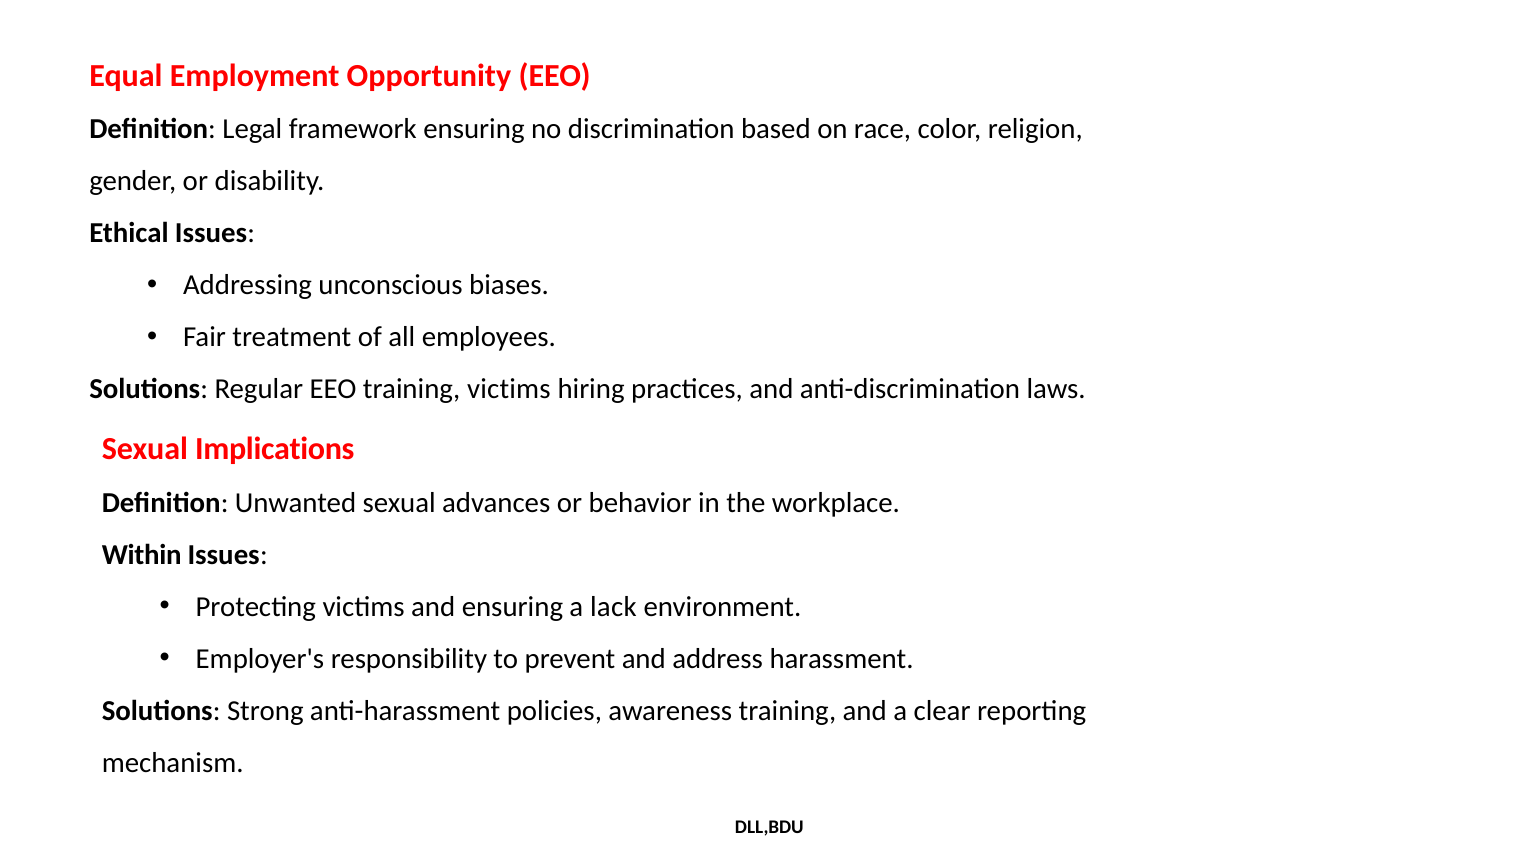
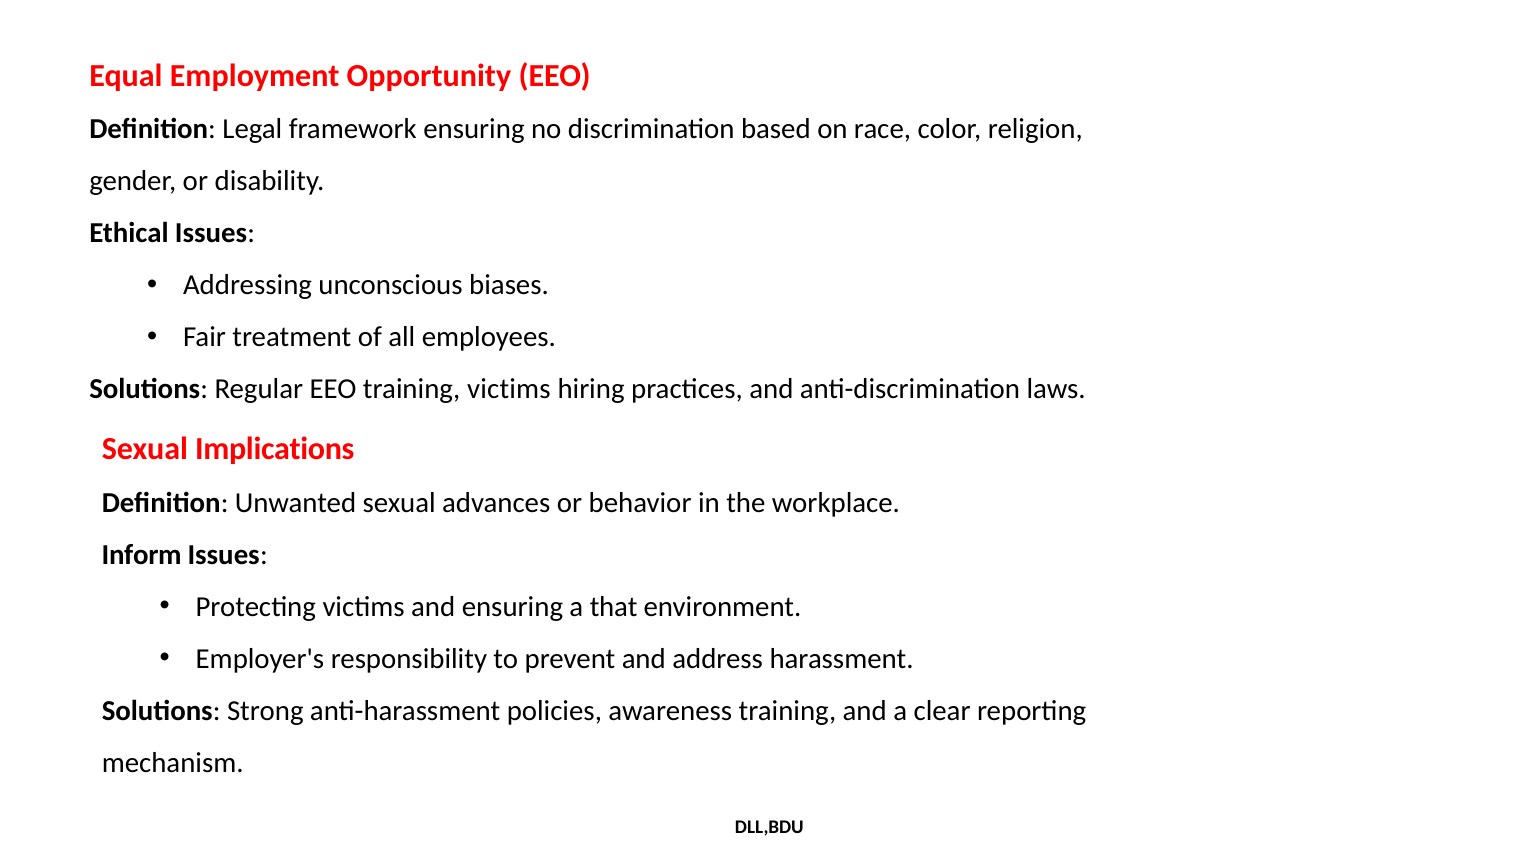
Within: Within -> Inform
lack: lack -> that
